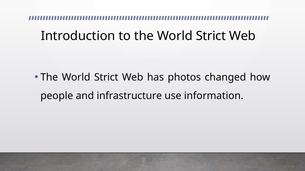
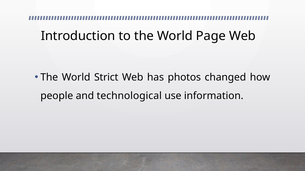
to the World Strict: Strict -> Page
infrastructure: infrastructure -> technological
